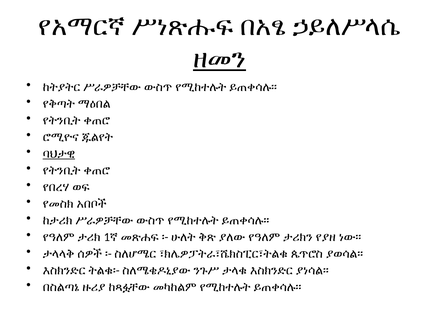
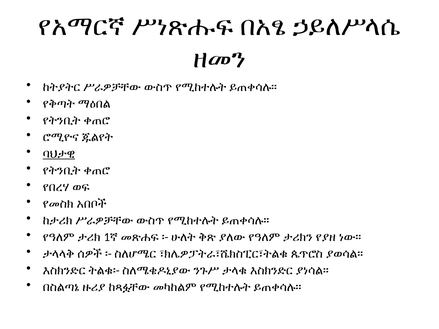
ዘመን underline: present -> none
